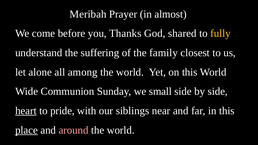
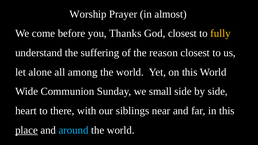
Meribah: Meribah -> Worship
God shared: shared -> closest
family: family -> reason
heart underline: present -> none
pride: pride -> there
around colour: pink -> light blue
